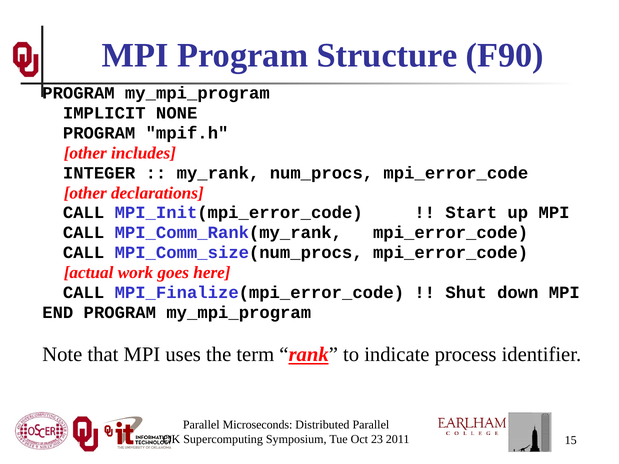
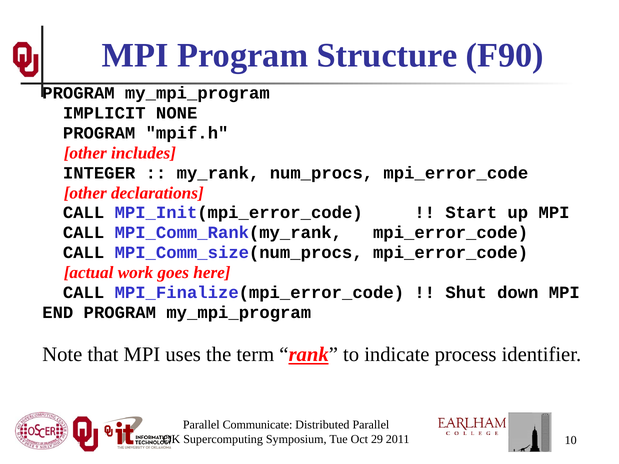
Microseconds: Microseconds -> Communicate
23: 23 -> 29
15: 15 -> 10
